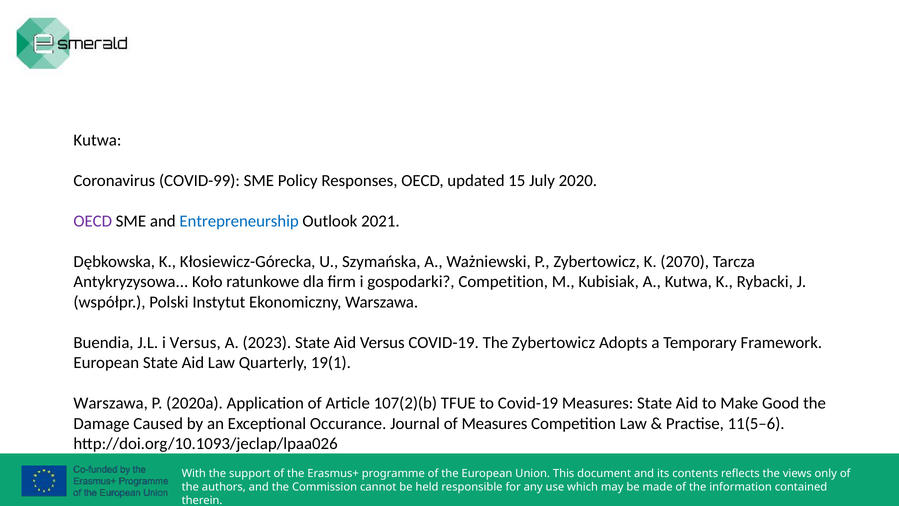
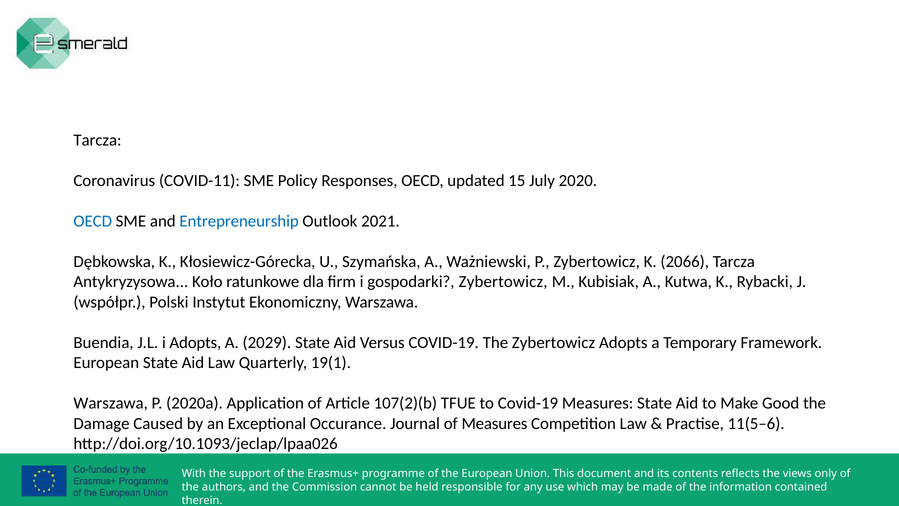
Kutwa at (97, 140): Kutwa -> Tarcza
COVID-99: COVID-99 -> COVID-11
OECD at (93, 221) colour: purple -> blue
2070: 2070 -> 2066
gospodarki Competition: Competition -> Zybertowicz
i Versus: Versus -> Adopts
2023: 2023 -> 2029
